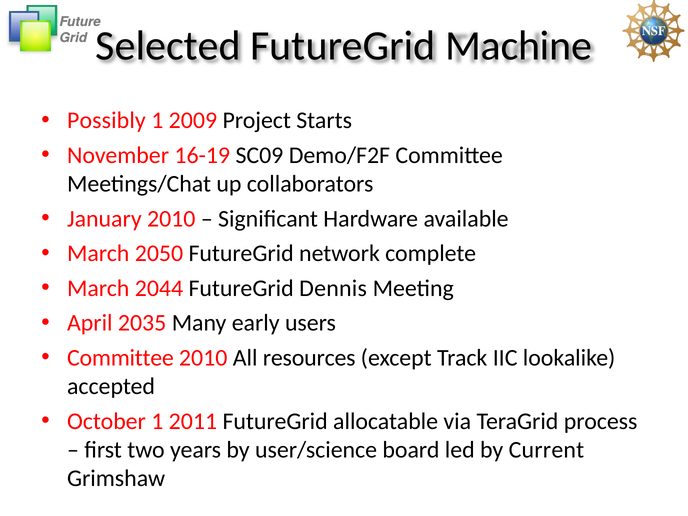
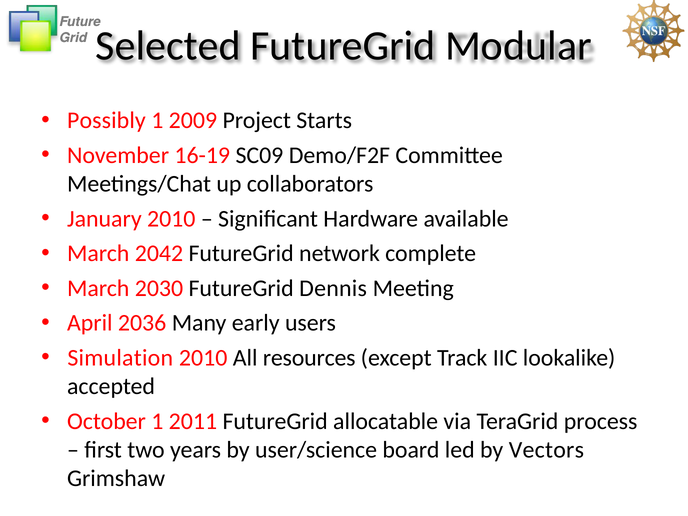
Machine: Machine -> Modular
2050: 2050 -> 2042
2044: 2044 -> 2030
2035: 2035 -> 2036
Committee at (120, 358): Committee -> Simulation
Current: Current -> Vectors
